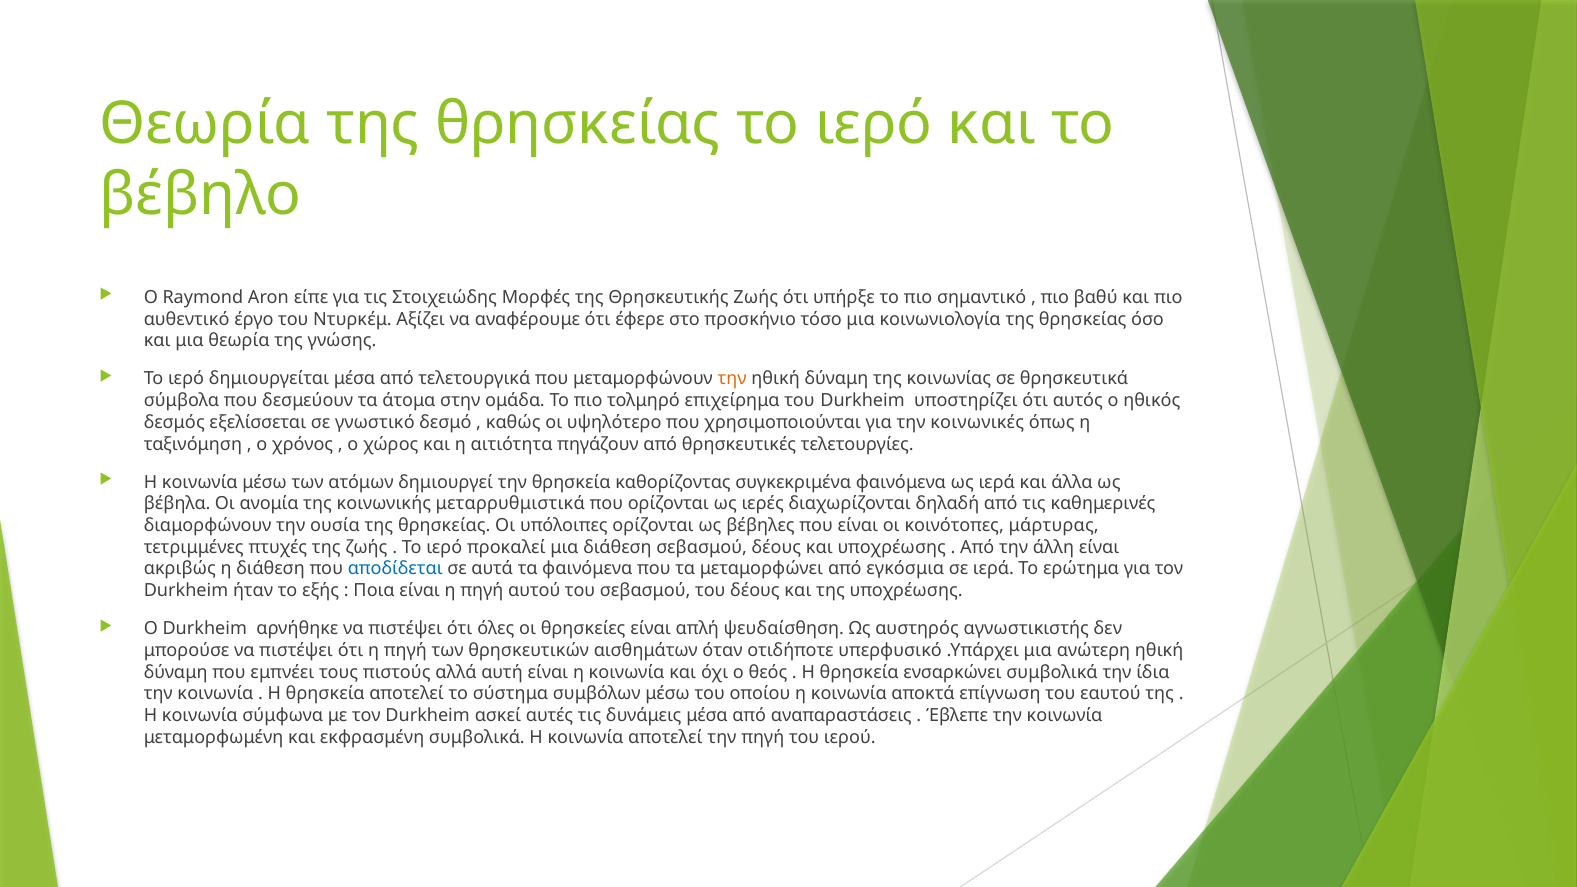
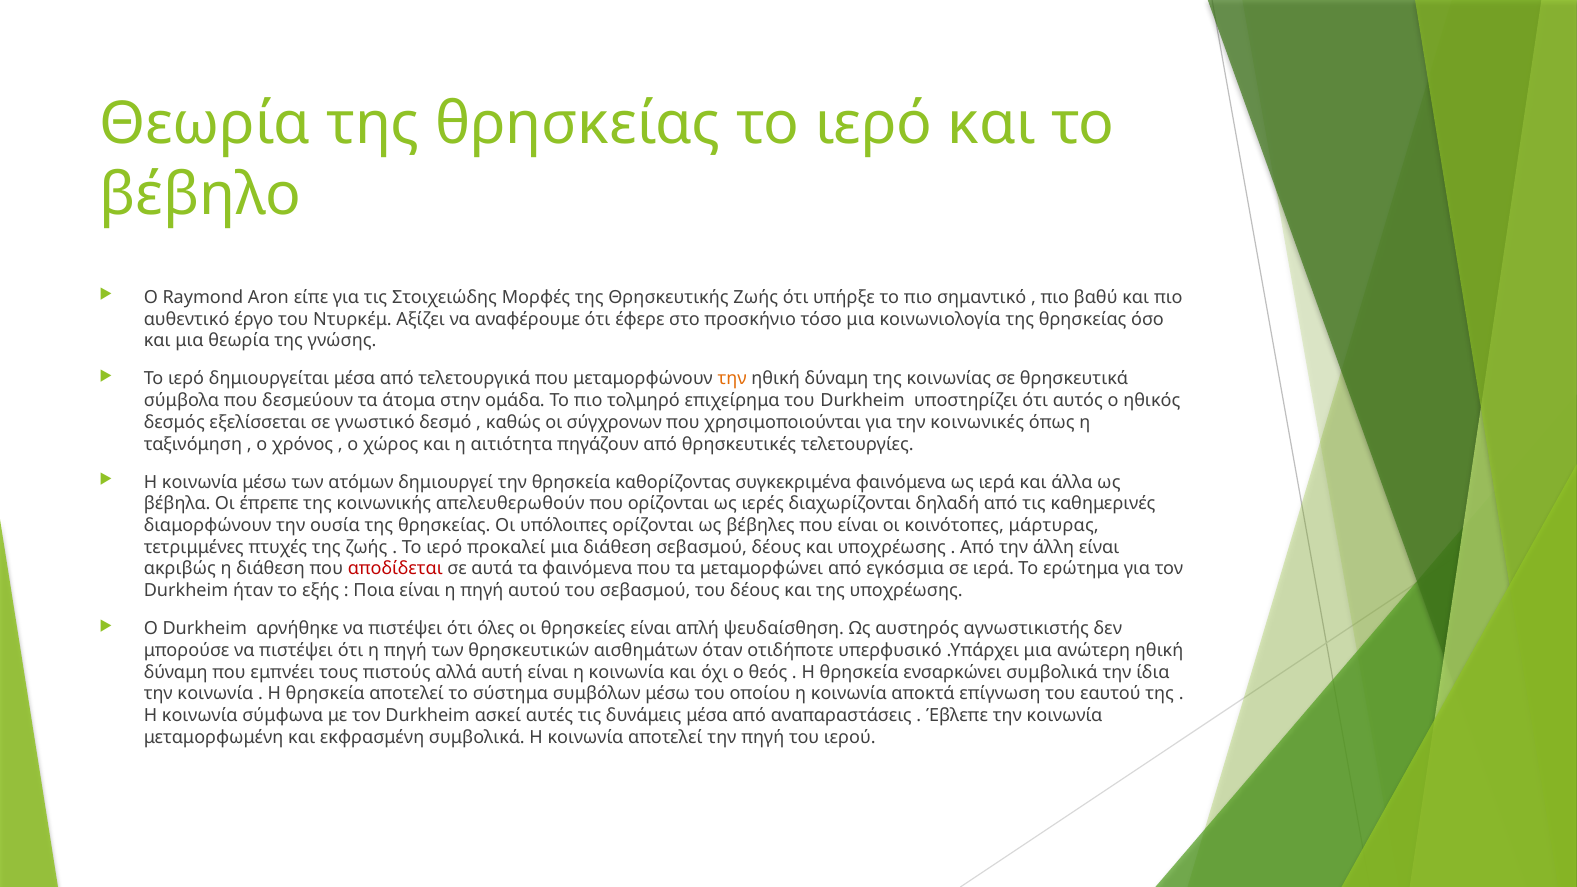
υψηλότερο: υψηλότερο -> σύγχρονων
ανομία: ανομία -> έπρεπε
μεταρρυθμιστικά: μεταρρυθμιστικά -> απελευθερωθούν
αποδίδεται colour: blue -> red
